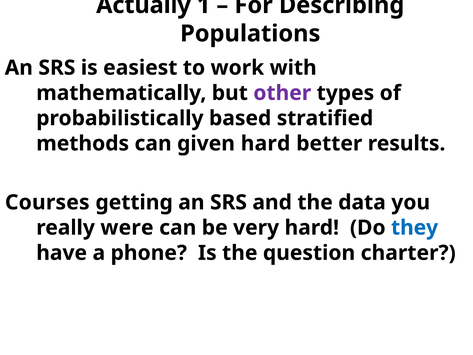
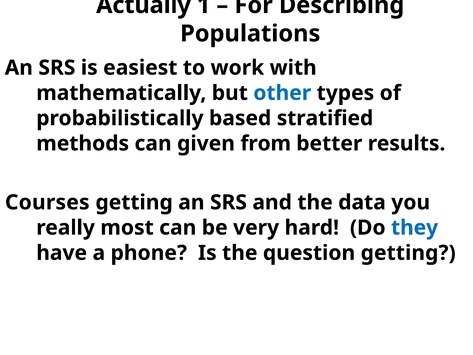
other colour: purple -> blue
given hard: hard -> from
were: were -> most
question charter: charter -> getting
